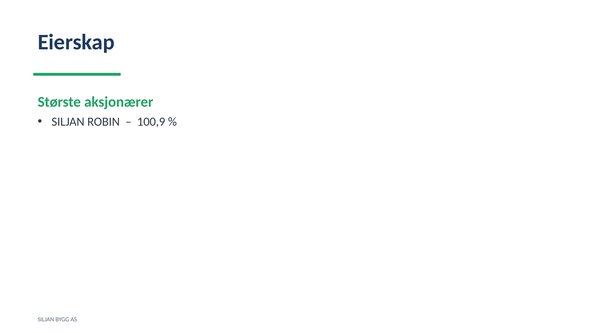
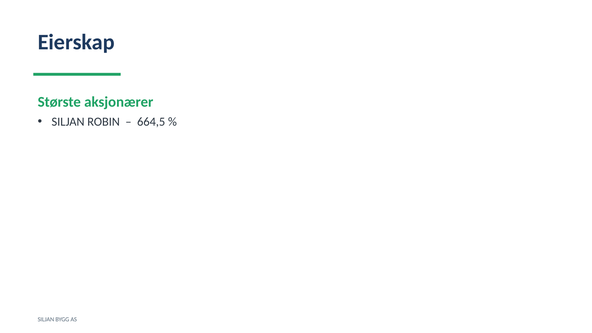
100,9: 100,9 -> 664,5
